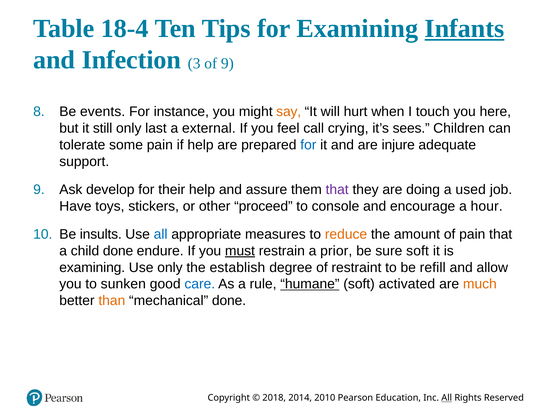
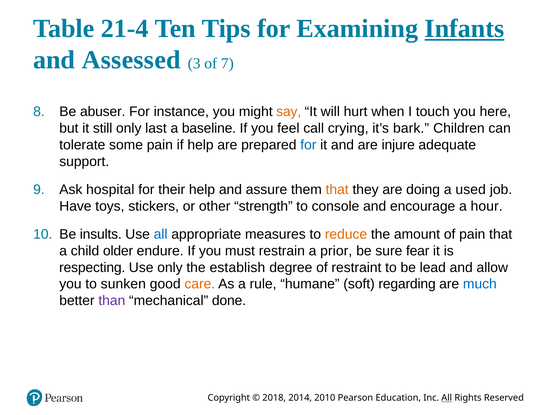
18-4: 18-4 -> 21-4
Infection: Infection -> Assessed
of 9: 9 -> 7
events: events -> abuser
external: external -> baseline
sees: sees -> bark
develop: develop -> hospital
that at (337, 189) colour: purple -> orange
proceed: proceed -> strength
child done: done -> older
must underline: present -> none
sure soft: soft -> fear
examining at (92, 267): examining -> respecting
refill: refill -> lead
care colour: blue -> orange
humane underline: present -> none
activated: activated -> regarding
much colour: orange -> blue
than colour: orange -> purple
